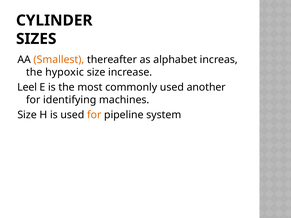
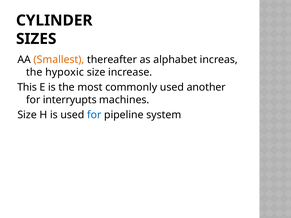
Leel: Leel -> This
identifying: identifying -> interryupts
for at (94, 115) colour: orange -> blue
